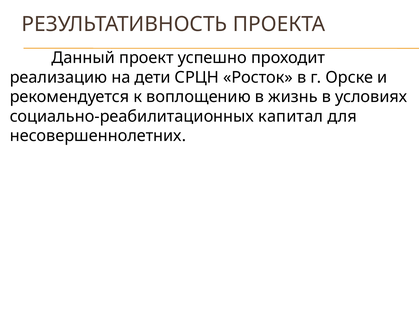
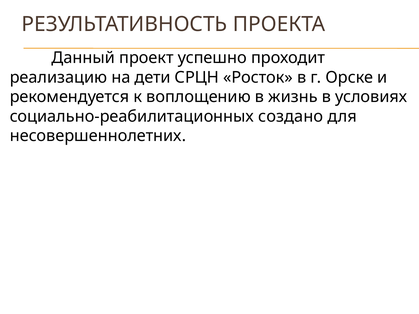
капитал: капитал -> создано
